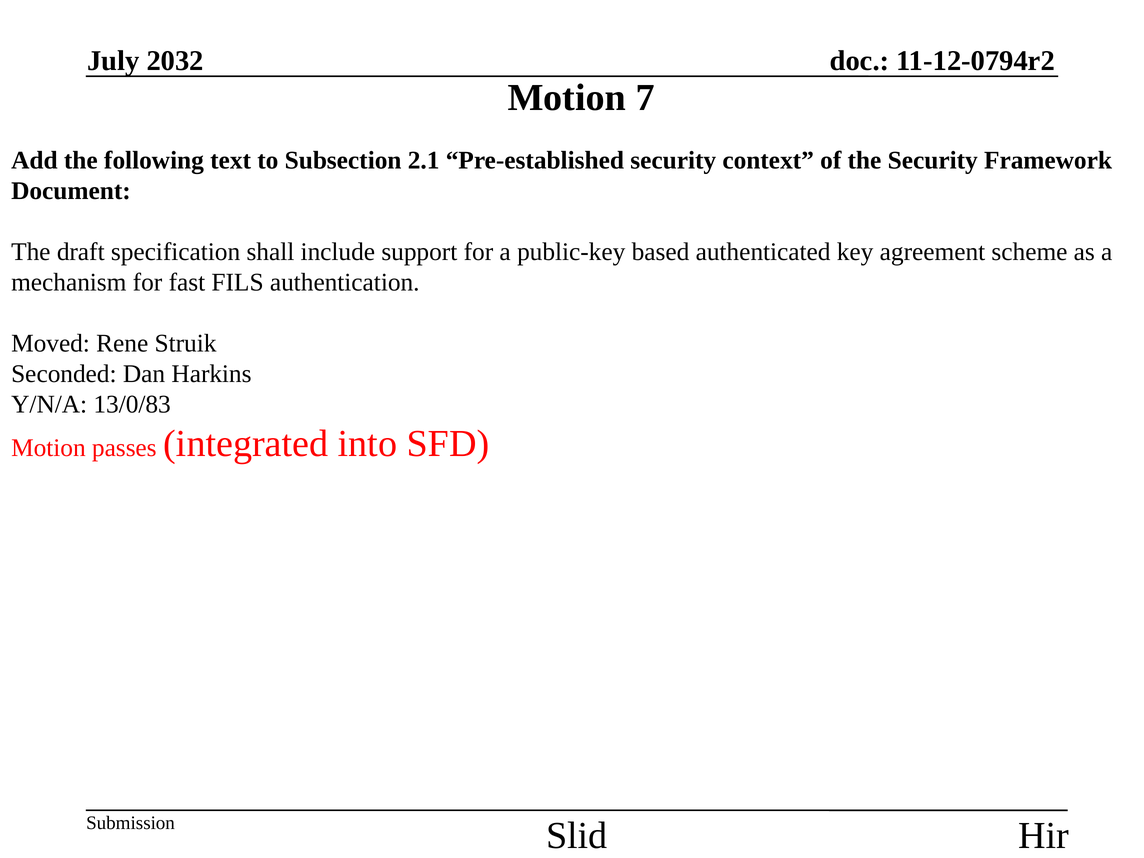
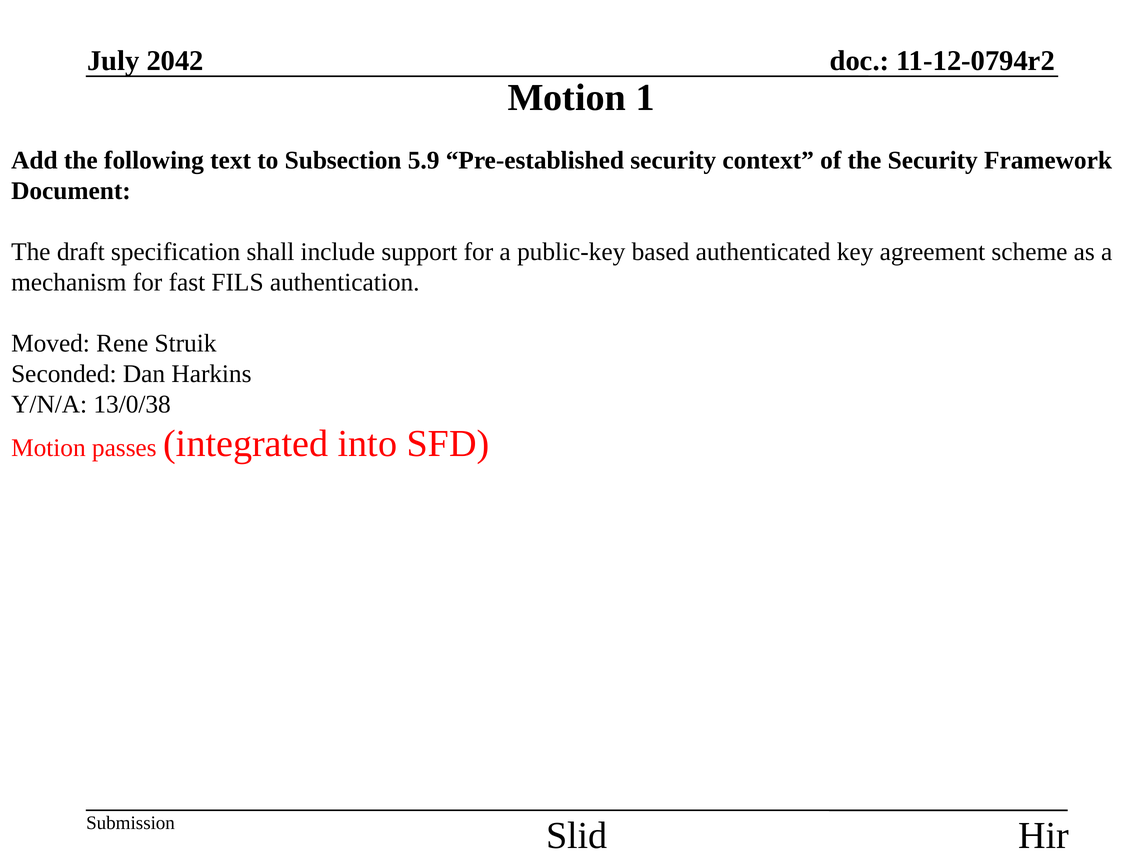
2032: 2032 -> 2042
7: 7 -> 1
2.1: 2.1 -> 5.9
13/0/83: 13/0/83 -> 13/0/38
